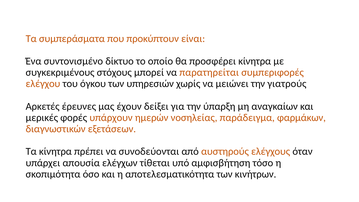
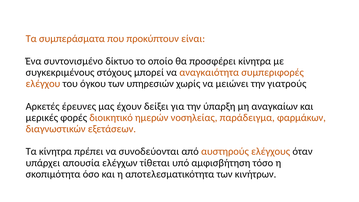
παρατηρείται: παρατηρείται -> αναγκαιότητα
υπάρχουν: υπάρχουν -> διοικητικό
